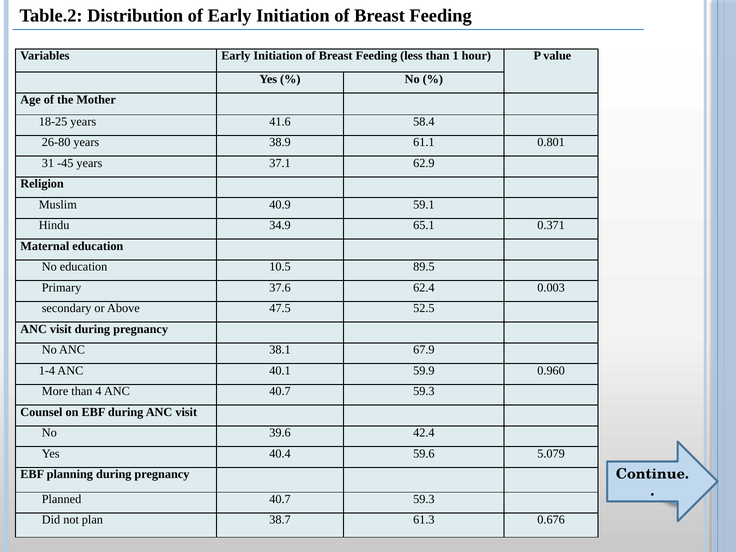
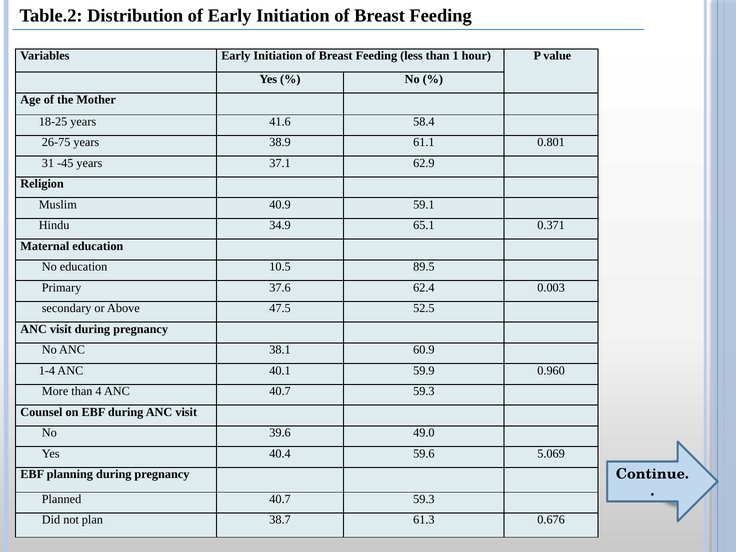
26-80: 26-80 -> 26-75
67.9: 67.9 -> 60.9
42.4: 42.4 -> 49.0
5.079: 5.079 -> 5.069
